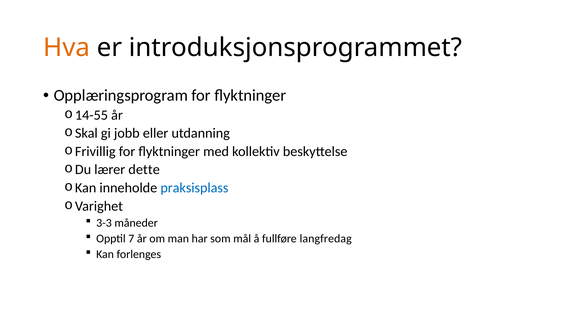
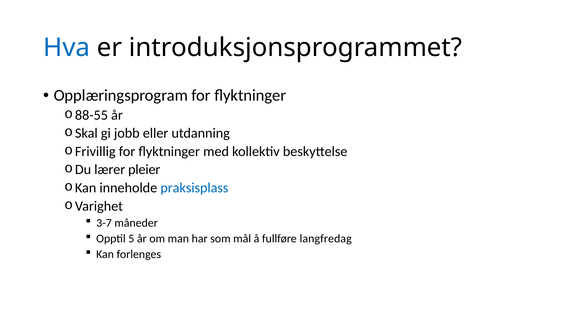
Hva colour: orange -> blue
14-55: 14-55 -> 88-55
dette: dette -> pleier
3-3: 3-3 -> 3-7
7: 7 -> 5
